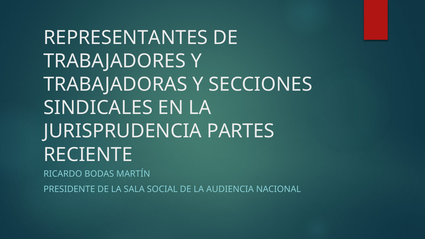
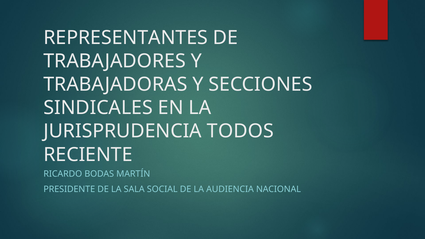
PARTES: PARTES -> TODOS
